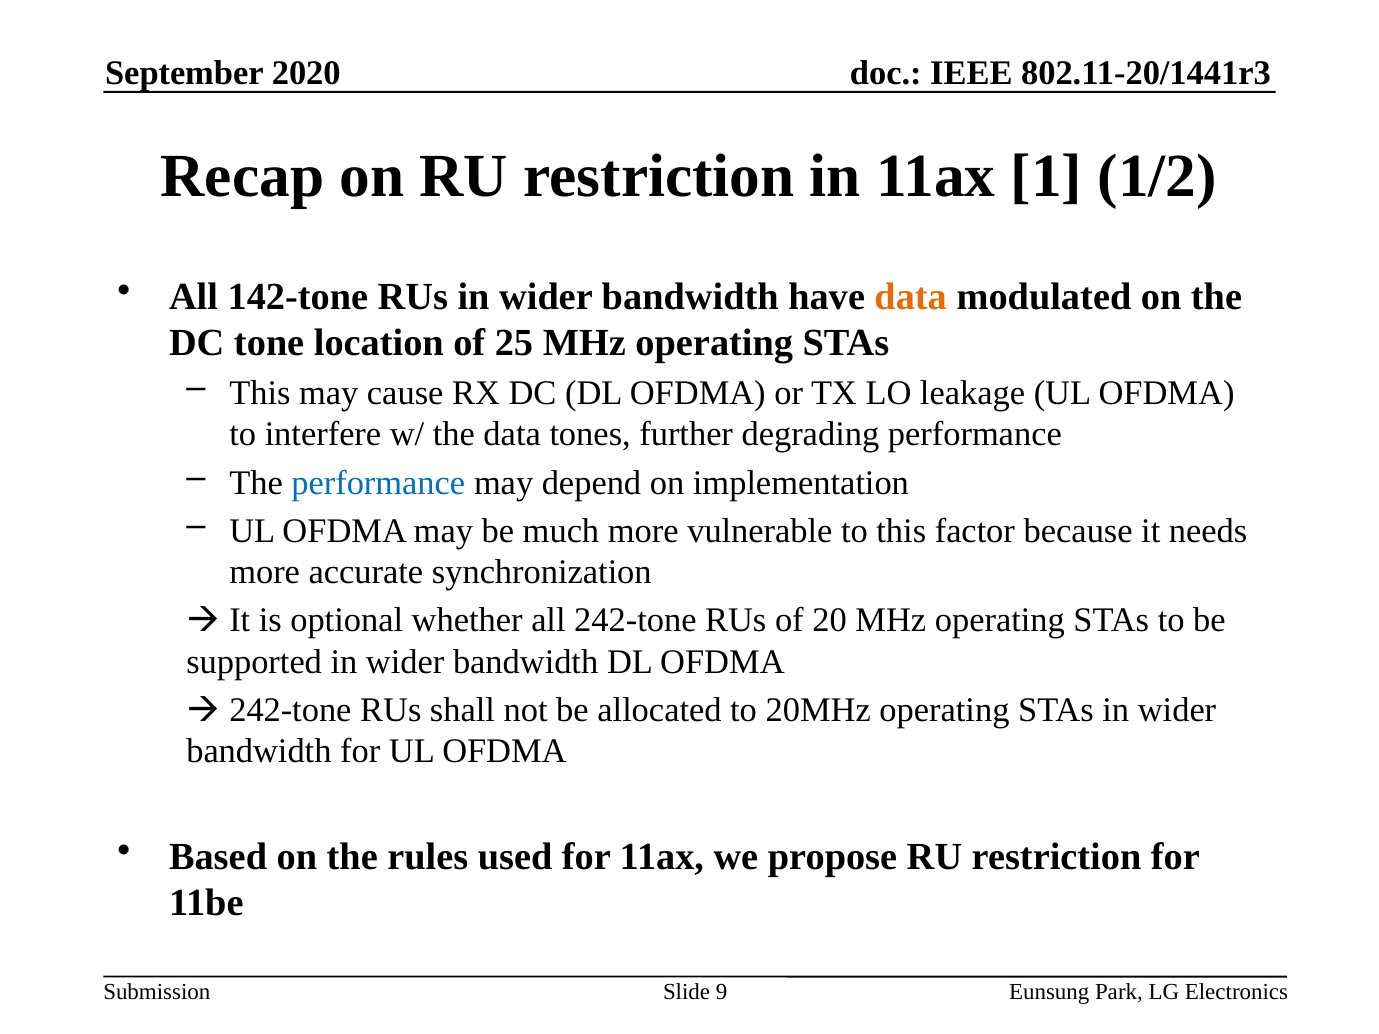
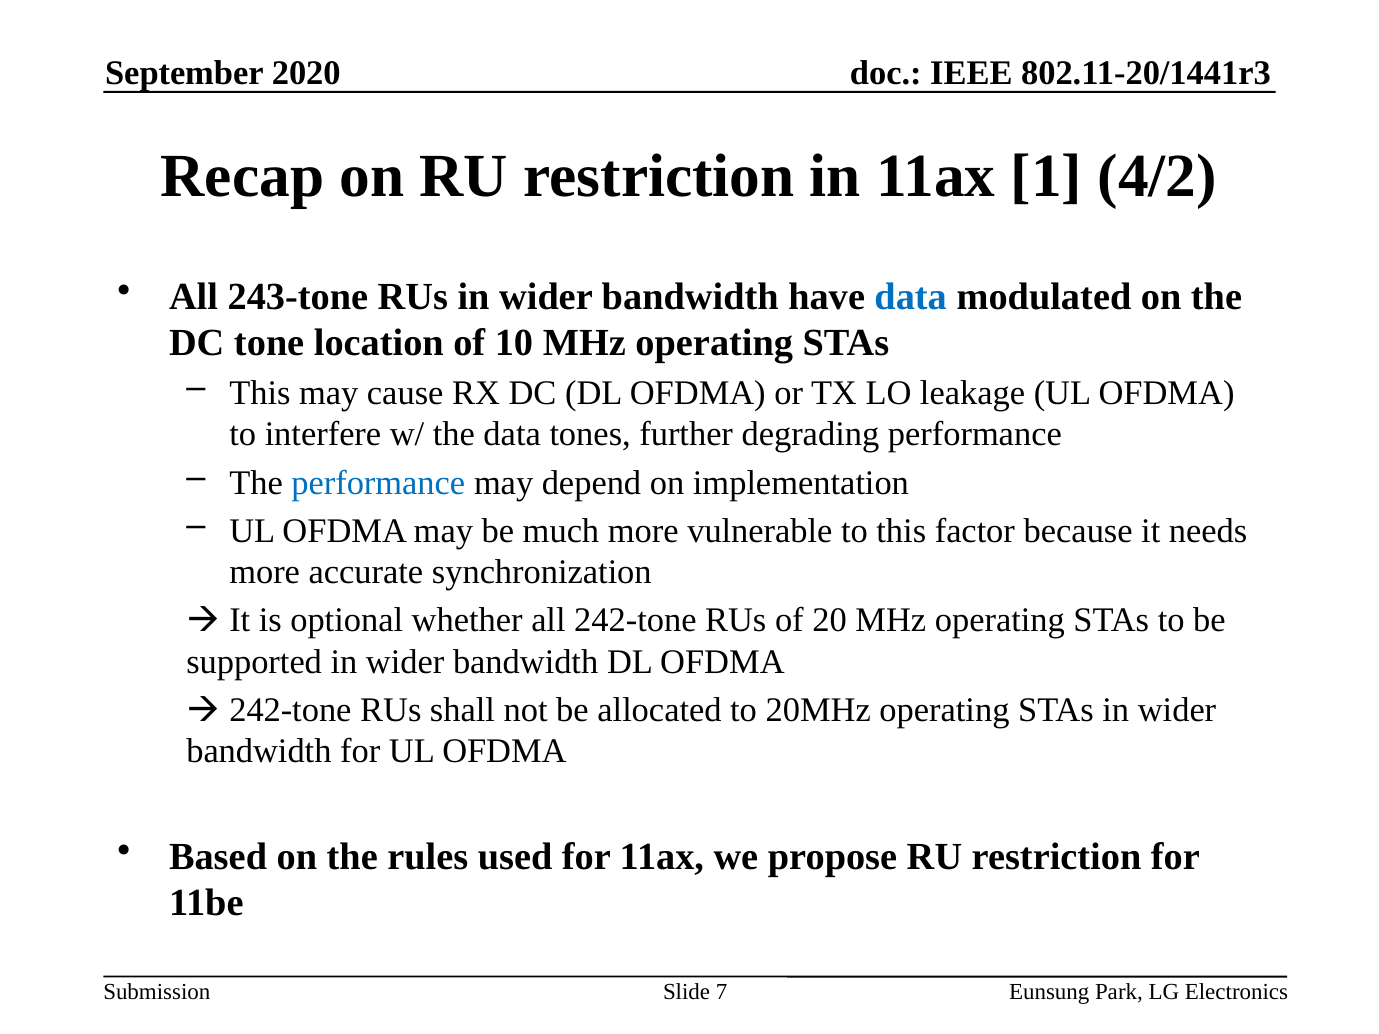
1/2: 1/2 -> 4/2
142-tone: 142-tone -> 243-tone
data at (911, 297) colour: orange -> blue
25: 25 -> 10
9: 9 -> 7
